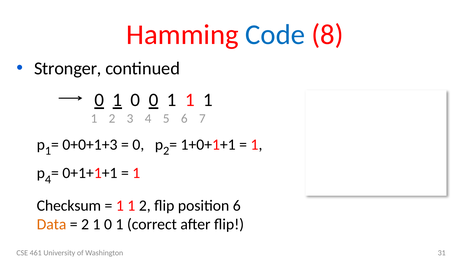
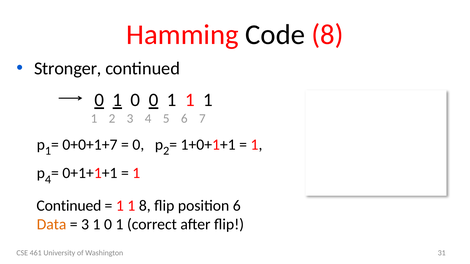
Code colour: blue -> black
0+0+1+3: 0+0+1+3 -> 0+0+1+7
Checksum at (69, 206): Checksum -> Continued
1 1 2: 2 -> 8
2 at (85, 225): 2 -> 3
